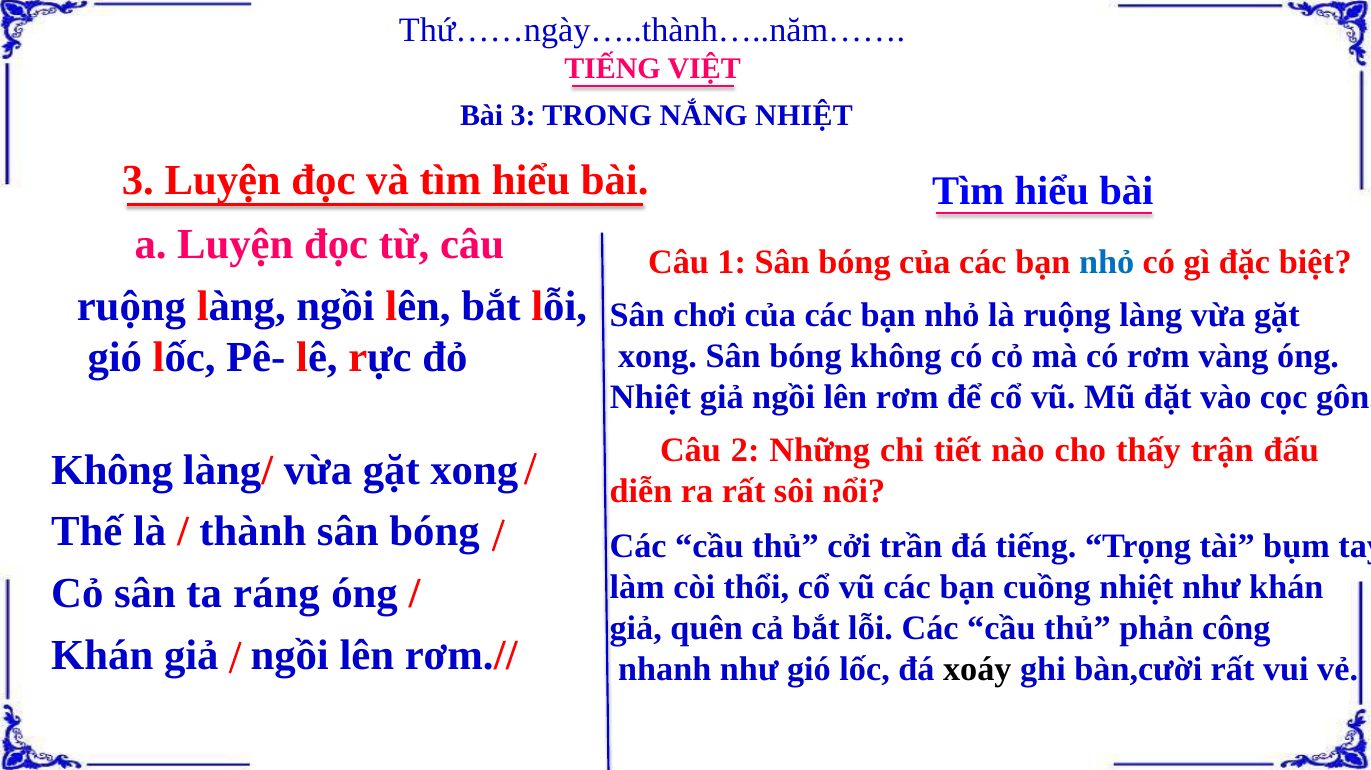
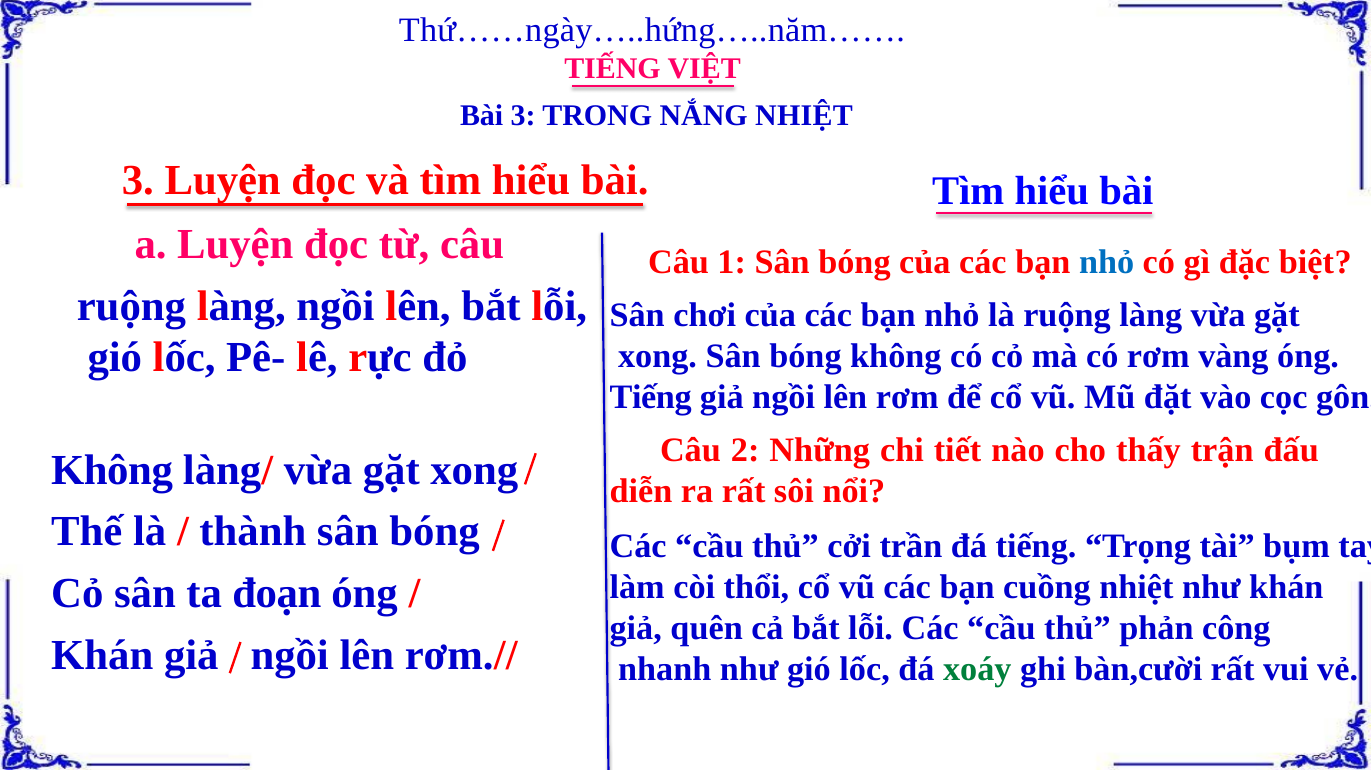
Thứ……ngày…..thành…..năm……: Thứ……ngày…..thành…..năm…… -> Thứ……ngày…..hứng…..năm……
Nhiệt at (650, 398): Nhiệt -> Tiếng
ráng: ráng -> đoạn
xoáy colour: black -> green
